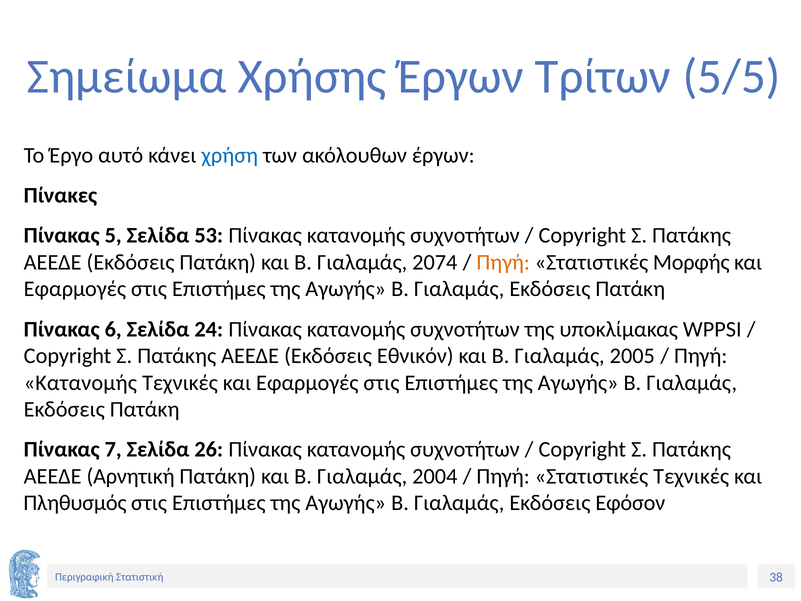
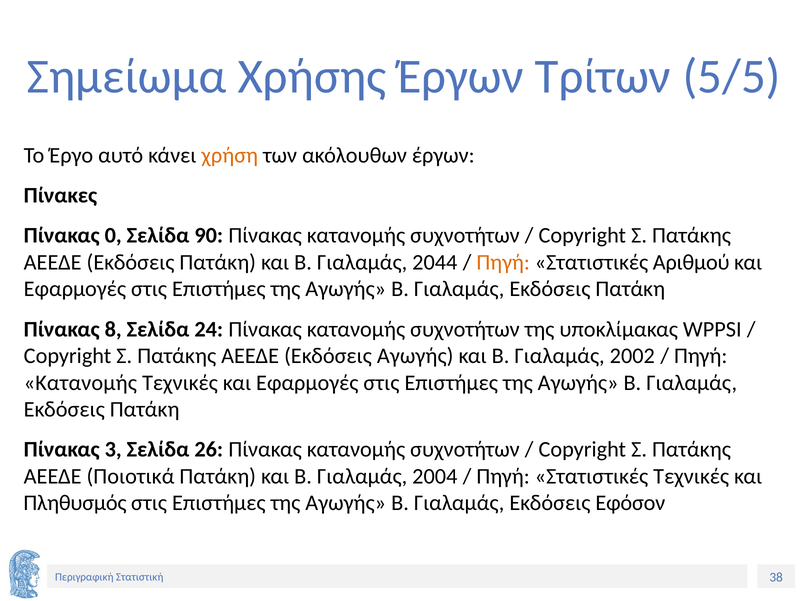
χρήση colour: blue -> orange
5: 5 -> 0
53: 53 -> 90
2074: 2074 -> 2044
Μορφής: Μορφής -> Αριθμού
6: 6 -> 8
Εκδόσεις Εθνικόν: Εθνικόν -> Αγωγής
2005: 2005 -> 2002
7: 7 -> 3
Αρνητική: Αρνητική -> Ποιοτικά
